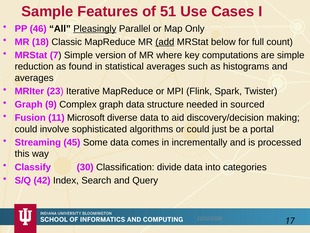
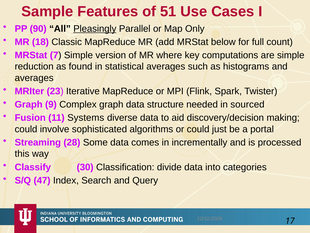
46: 46 -> 90
add underline: present -> none
Microsoft: Microsoft -> Systems
45: 45 -> 28
42: 42 -> 47
